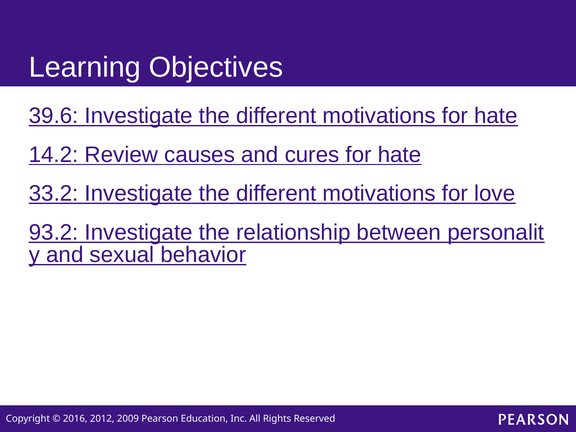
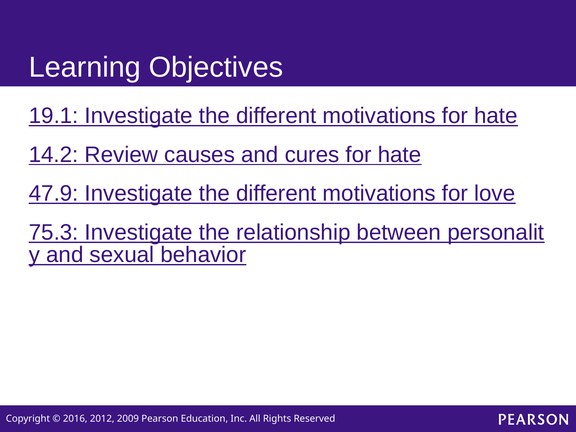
39.6: 39.6 -> 19.1
33.2: 33.2 -> 47.9
93.2: 93.2 -> 75.3
